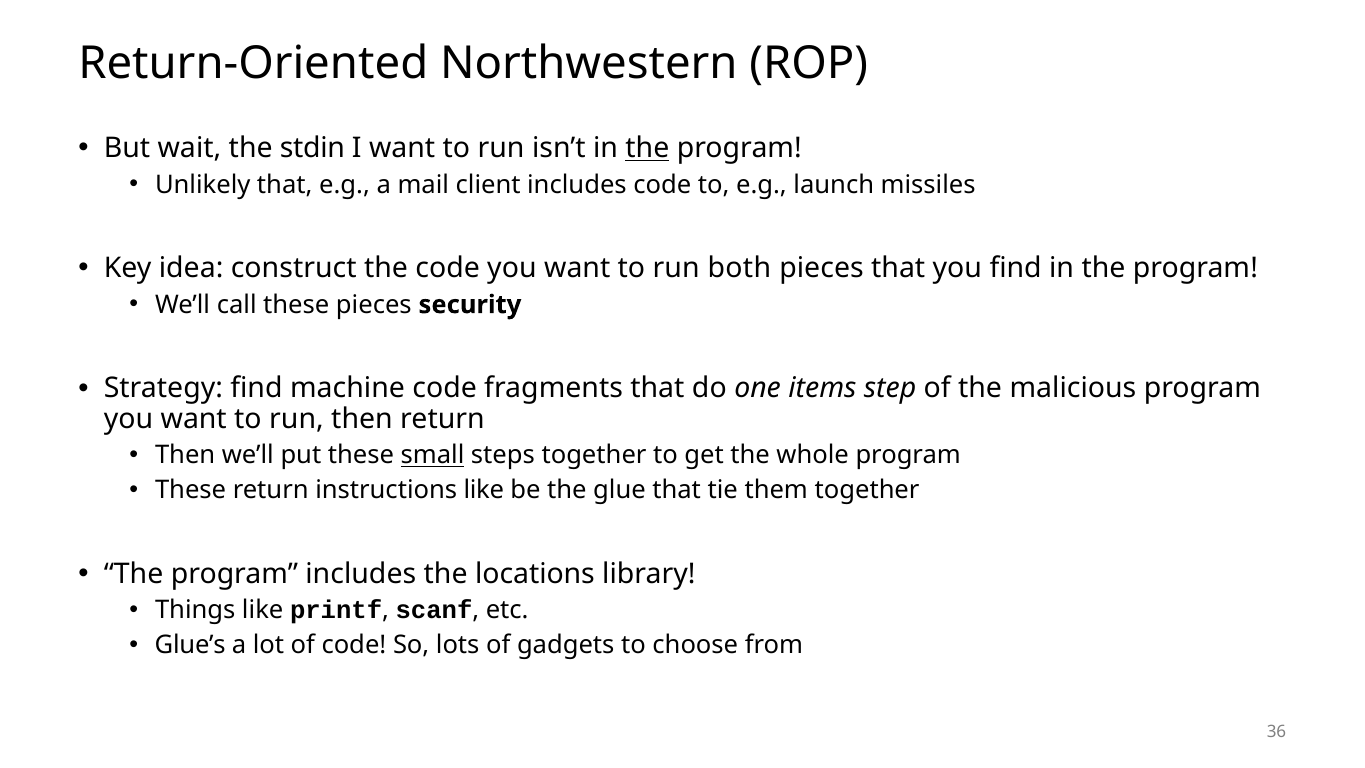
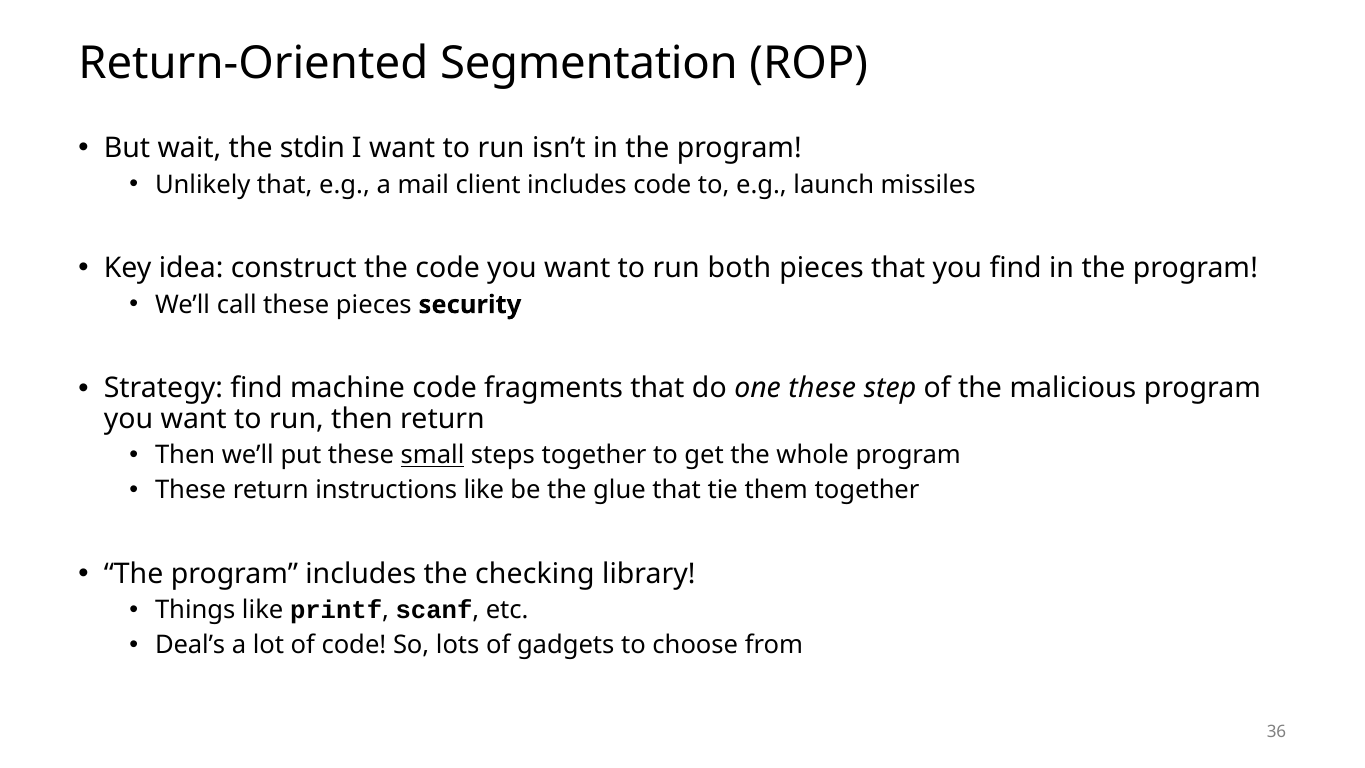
Northwestern: Northwestern -> Segmentation
the at (647, 148) underline: present -> none
one items: items -> these
locations: locations -> checking
Glue’s: Glue’s -> Deal’s
